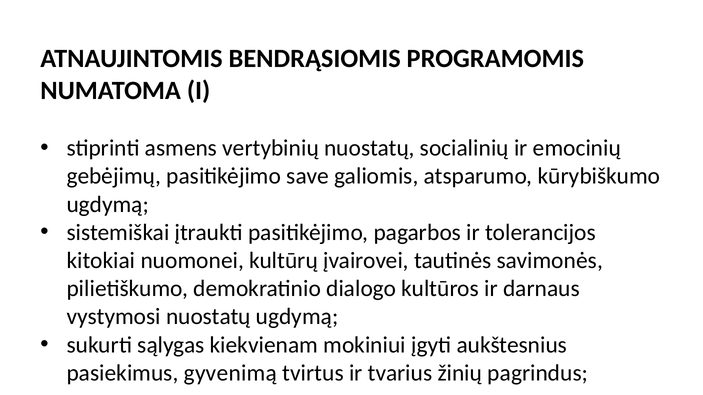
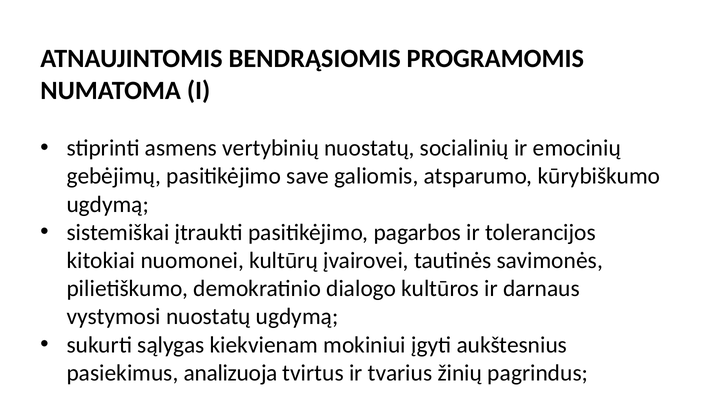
gyvenimą: gyvenimą -> analizuoja
